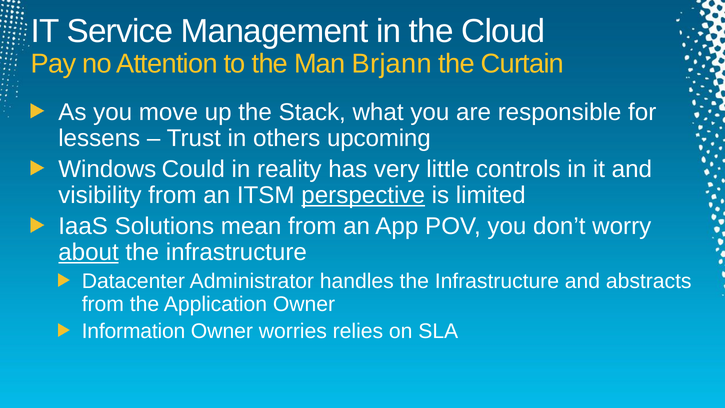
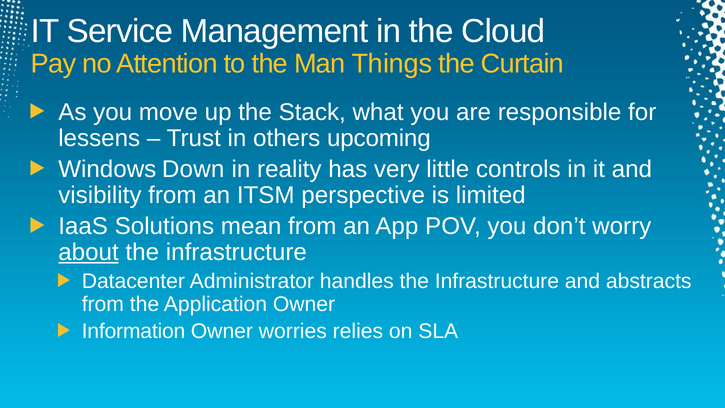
Brjann: Brjann -> Things
Could: Could -> Down
perspective underline: present -> none
